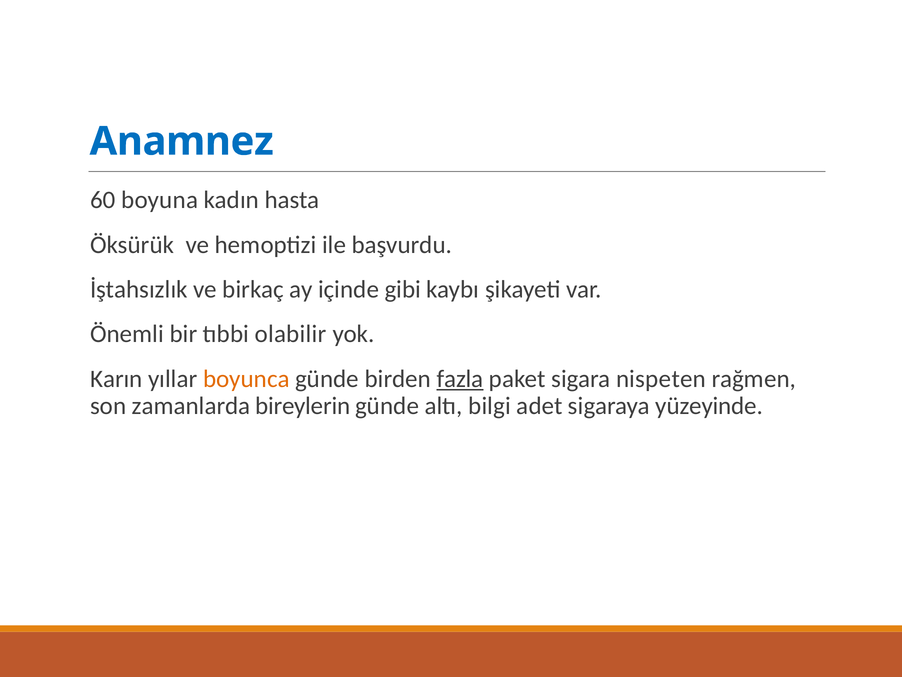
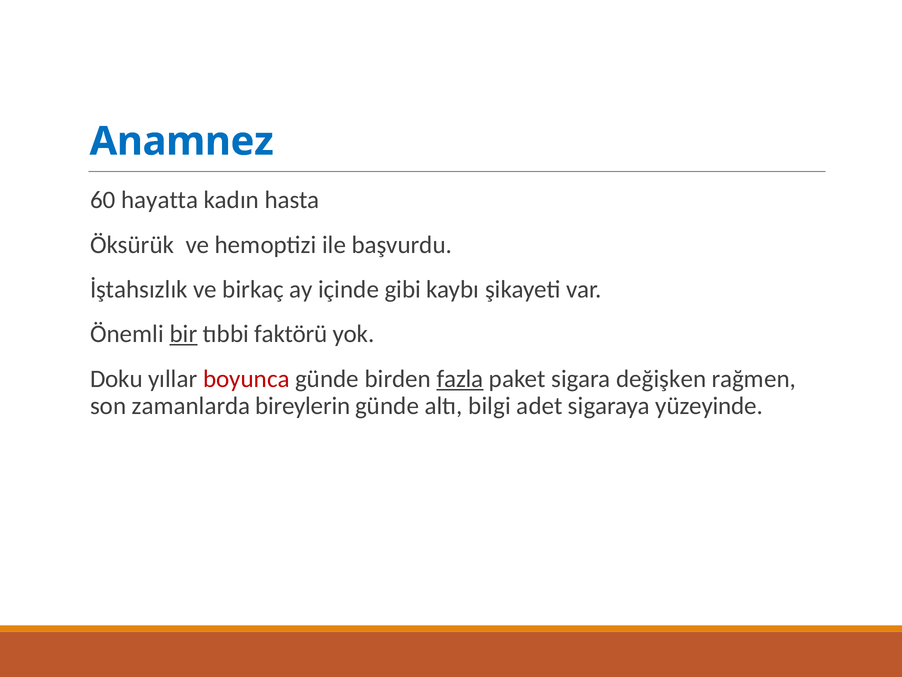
boyuna: boyuna -> hayatta
bir underline: none -> present
olabilir: olabilir -> faktörü
Karın: Karın -> Doku
boyunca colour: orange -> red
nispeten: nispeten -> değişken
